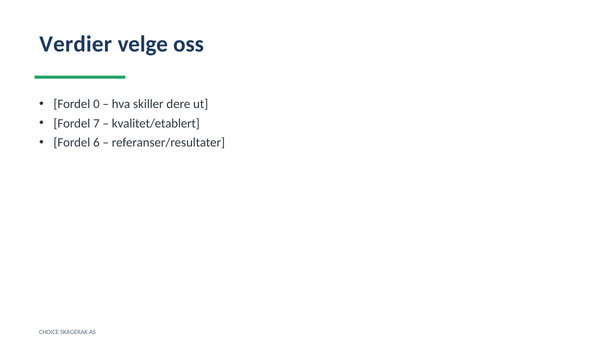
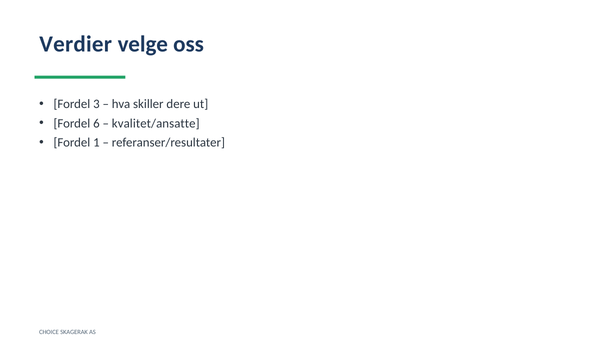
0: 0 -> 3
7: 7 -> 6
kvalitet/etablert: kvalitet/etablert -> kvalitet/ansatte
6: 6 -> 1
